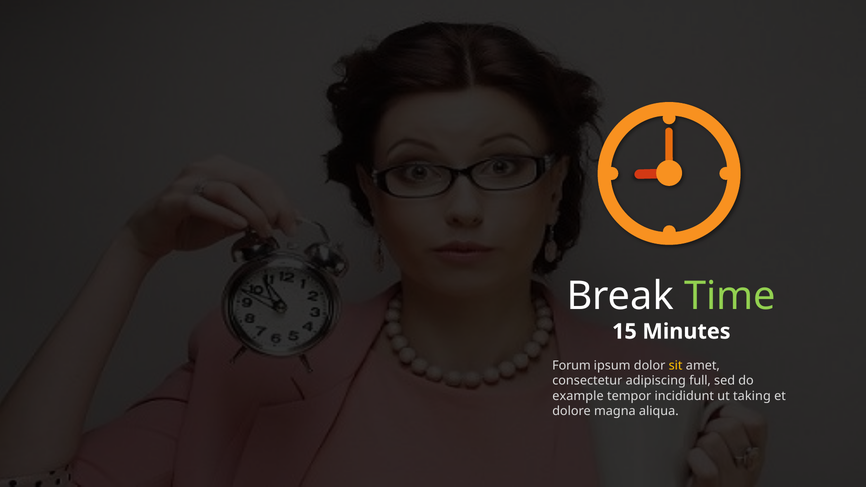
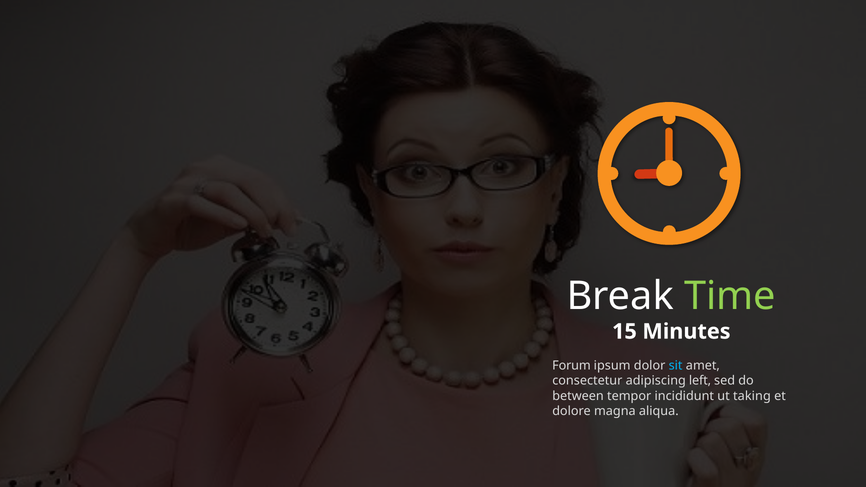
sit colour: yellow -> light blue
full: full -> left
example: example -> between
